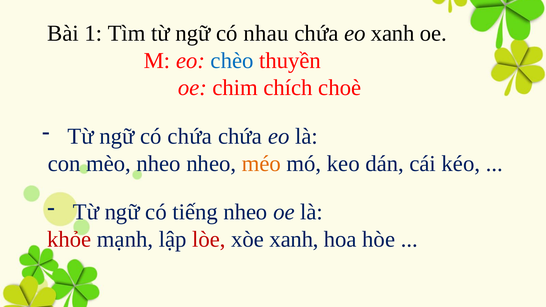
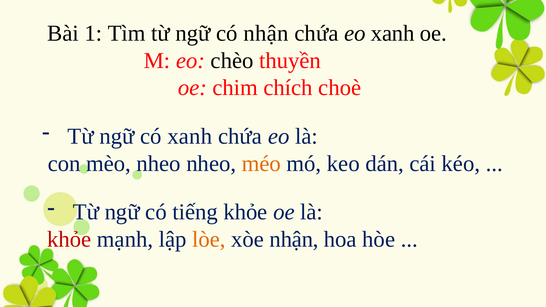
có nhau: nhau -> nhận
chèo colour: blue -> black
có chứa: chứa -> xanh
tiếng nheo: nheo -> khỏe
lòe colour: red -> orange
xòe xanh: xanh -> nhận
